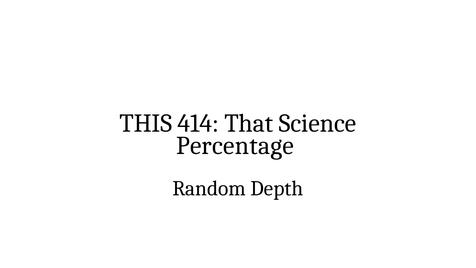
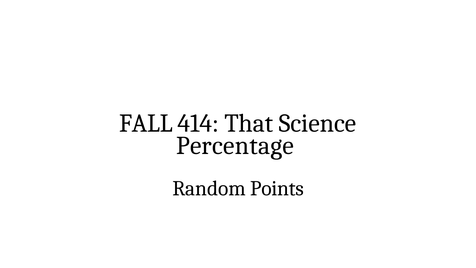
THIS: THIS -> FALL
Depth: Depth -> Points
